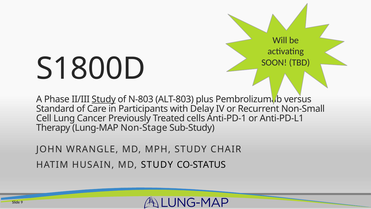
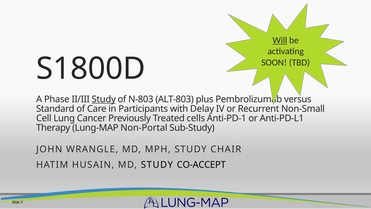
Will underline: none -> present
Non-Stage: Non-Stage -> Non-Portal
CO-STATUS: CO-STATUS -> CO-ACCEPT
